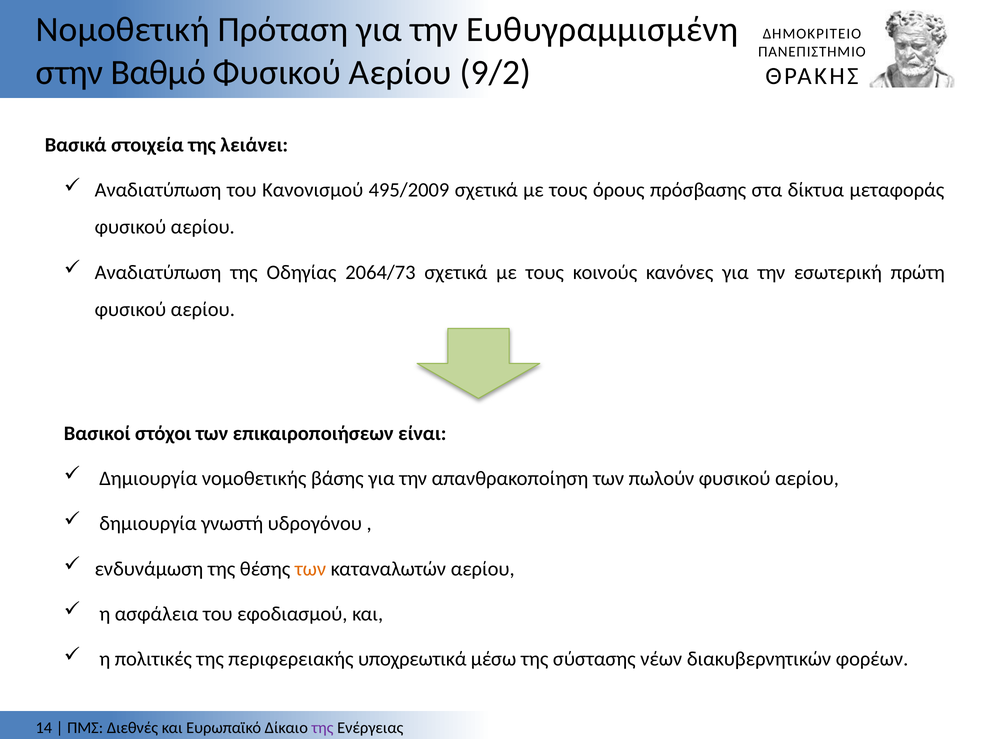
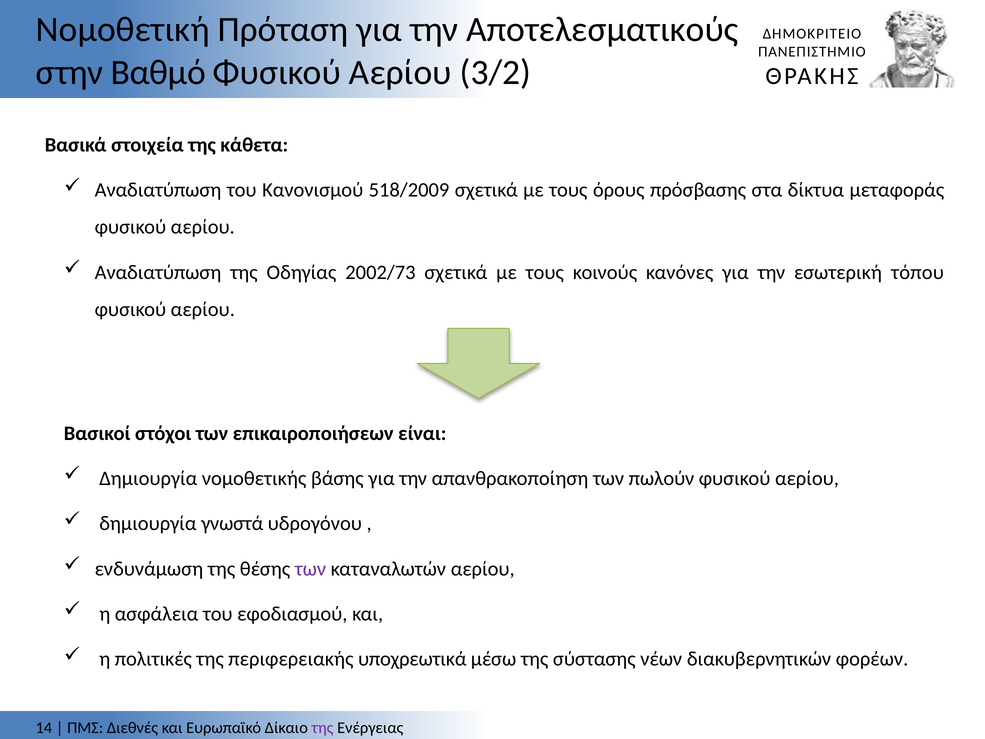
Ευθυγραμμισμένη: Ευθυγραμμισμένη -> Αποτελεσματικούς
9/2: 9/2 -> 3/2
λειάνει: λειάνει -> κάθετα
495/2009: 495/2009 -> 518/2009
2064/73: 2064/73 -> 2002/73
πρώτη: πρώτη -> τόπου
γνωστή: γνωστή -> γνωστά
των at (310, 569) colour: orange -> purple
